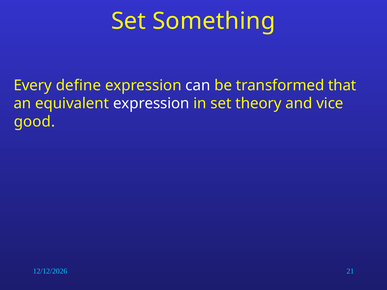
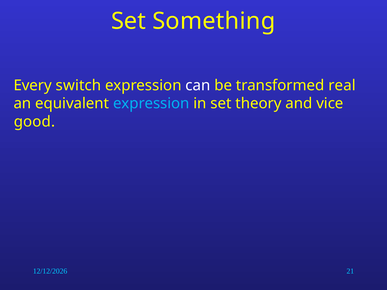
define: define -> switch
that: that -> real
expression at (151, 104) colour: white -> light blue
